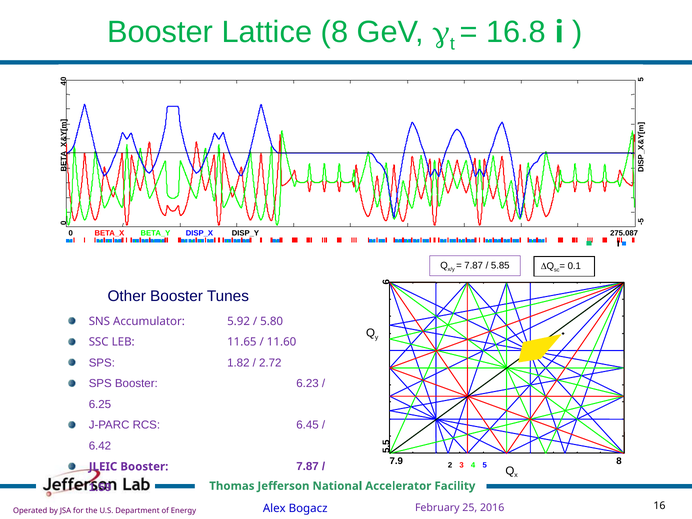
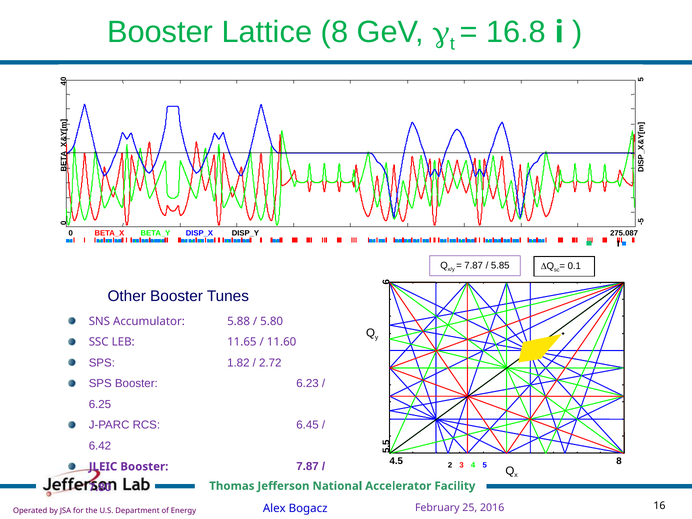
5.92: 5.92 -> 5.88
7.9: 7.9 -> 4.5
1.59: 1.59 -> 7.80
